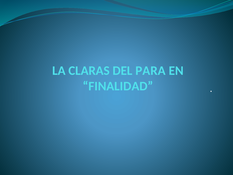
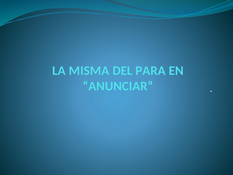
CLARAS: CLARAS -> MISMA
FINALIDAD: FINALIDAD -> ANUNCIAR
